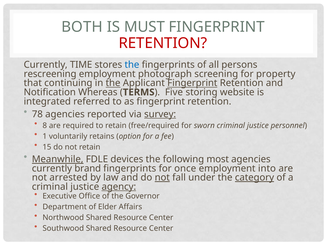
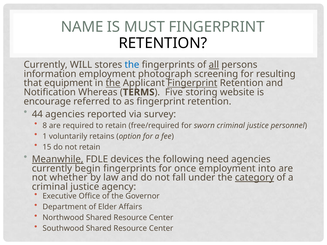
BOTH: BOTH -> NAME
RETENTION at (163, 43) colour: red -> black
TIME: TIME -> WILL
all underline: none -> present
rescreening: rescreening -> information
property: property -> resulting
continuing: continuing -> equipment
integrated: integrated -> encourage
78: 78 -> 44
survey underline: present -> none
most: most -> need
brand: brand -> begin
arrested: arrested -> whether
not at (162, 178) underline: present -> none
agency underline: present -> none
